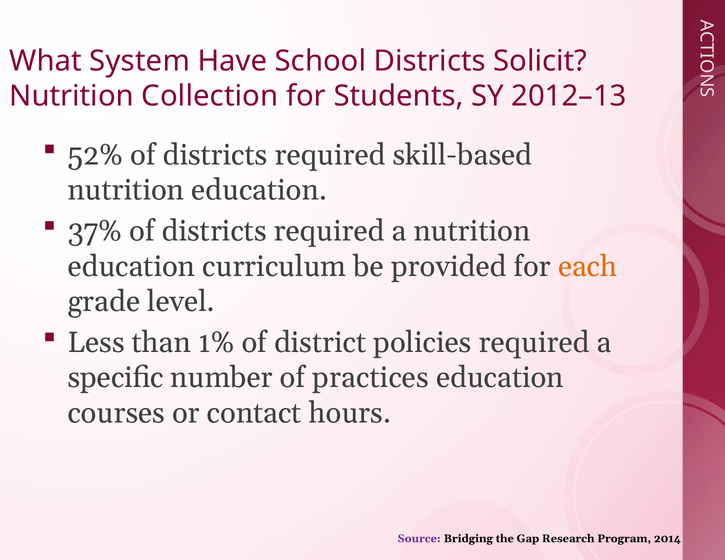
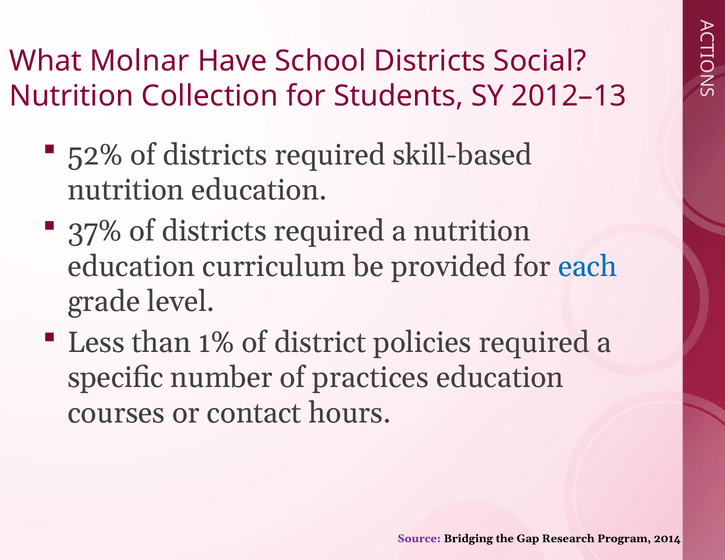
System: System -> Molnar
Solicit: Solicit -> Social
each colour: orange -> blue
